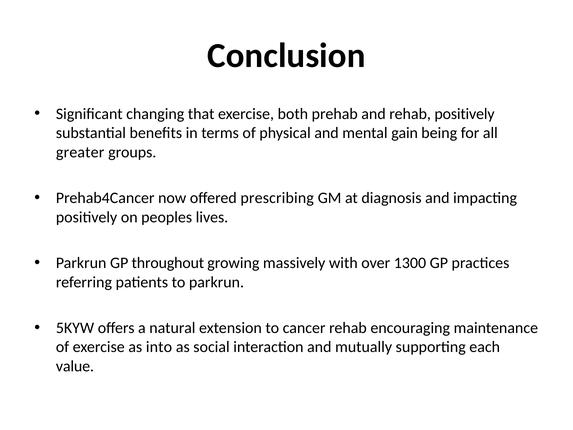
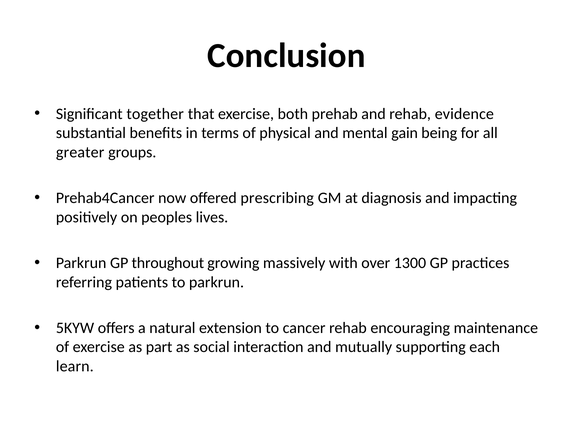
changing: changing -> together
rehab positively: positively -> evidence
into: into -> part
value: value -> learn
